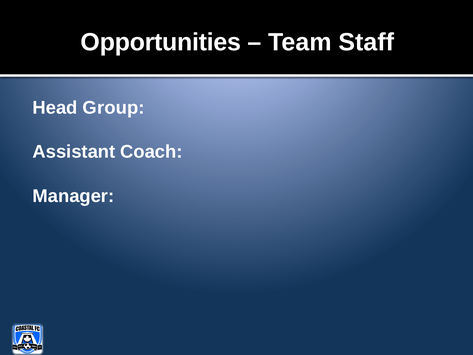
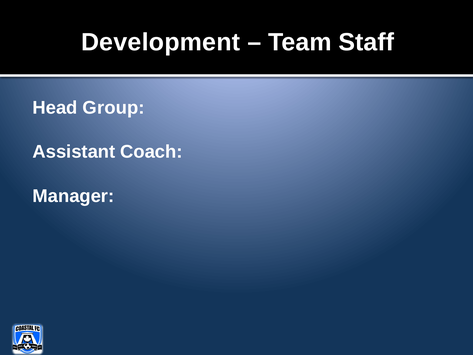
Opportunities: Opportunities -> Development
